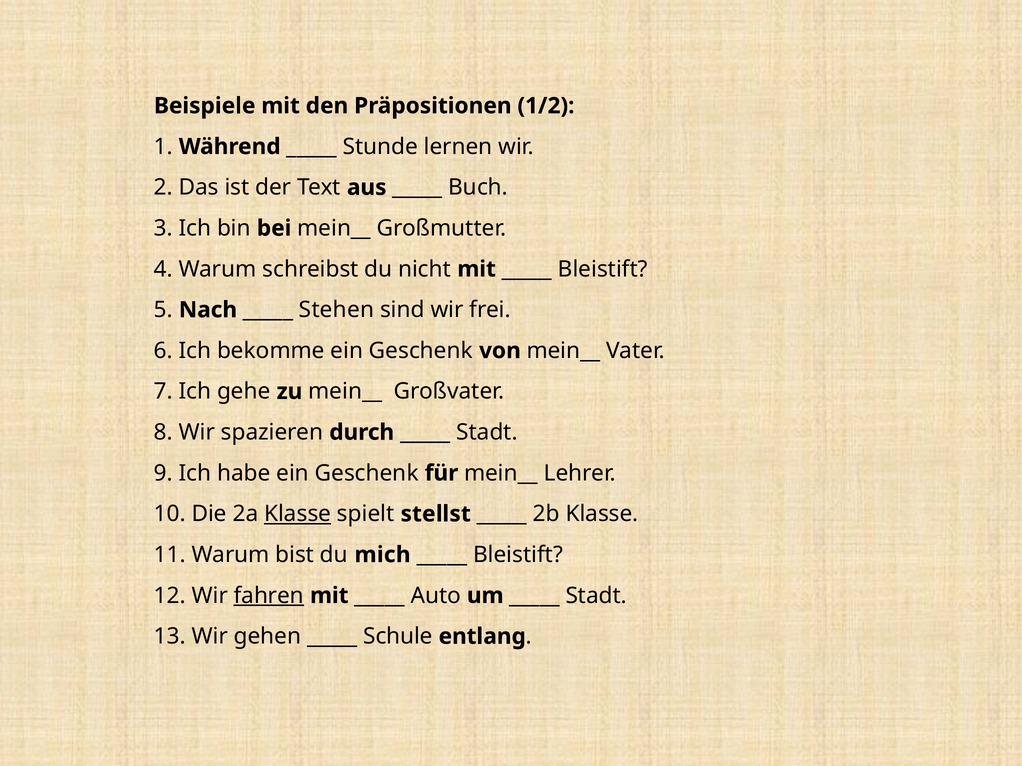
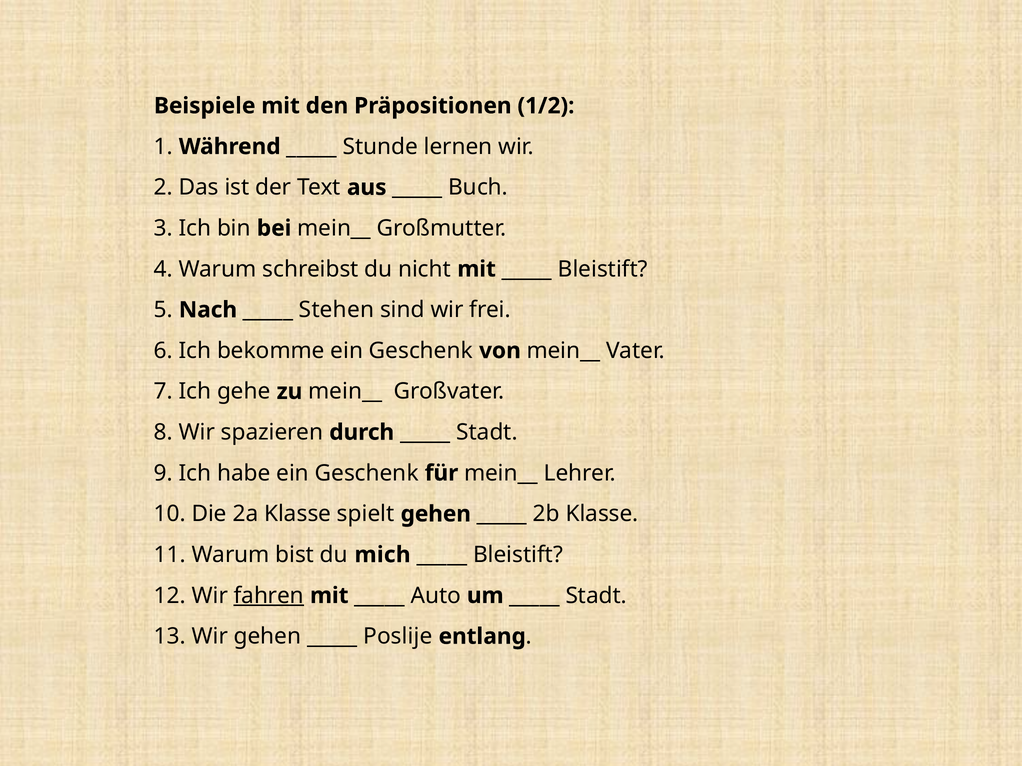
Klasse at (298, 514) underline: present -> none
spielt stellst: stellst -> gehen
Schule: Schule -> Poslije
